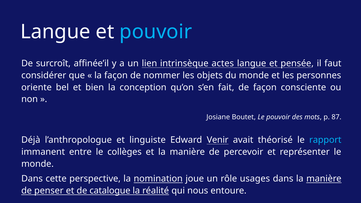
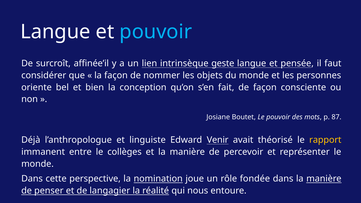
actes: actes -> geste
rapport colour: light blue -> yellow
usages: usages -> fondée
catalogue: catalogue -> langagier
